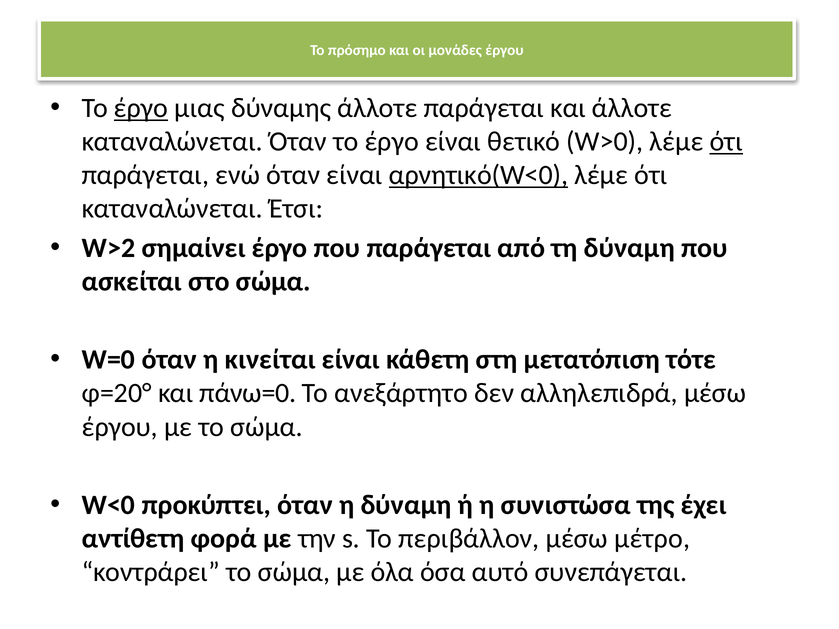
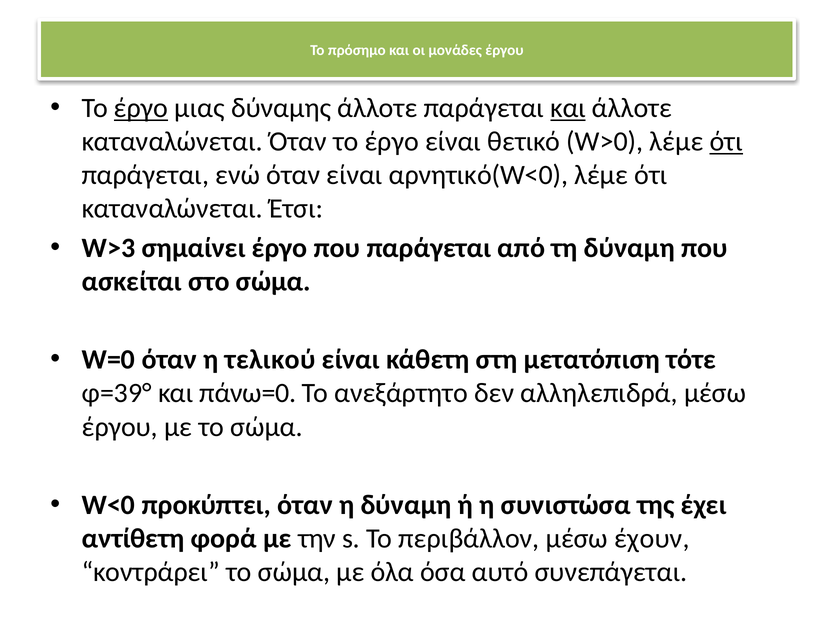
και at (568, 108) underline: none -> present
αρνητικό(W<0 underline: present -> none
W>2: W>2 -> W>3
κινείται: κινείται -> τελικού
φ=20°: φ=20° -> φ=39°
μέτρο: μέτρο -> έχουν
